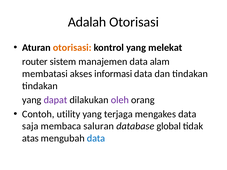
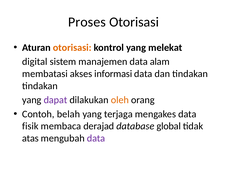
Adalah: Adalah -> Proses
router: router -> digital
oleh colour: purple -> orange
utility: utility -> belah
saja: saja -> fisik
saluran: saluran -> derajad
data at (96, 138) colour: blue -> purple
